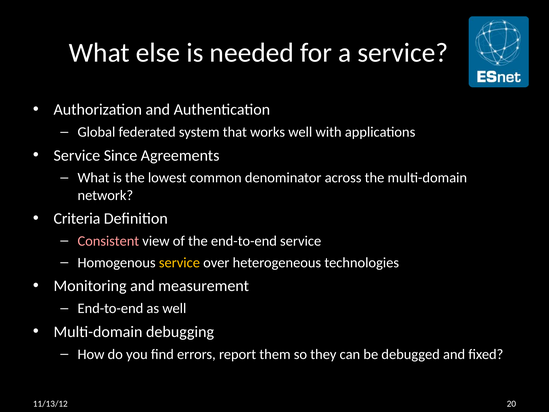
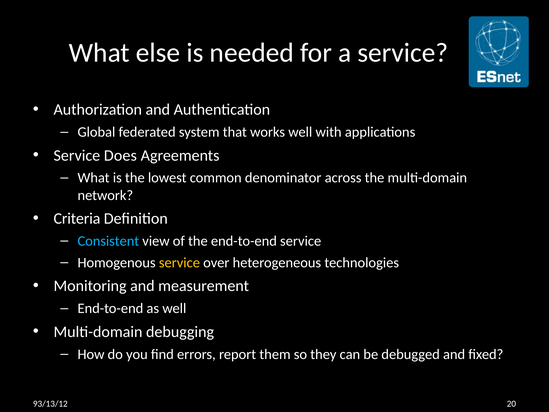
Since: Since -> Does
Consistent colour: pink -> light blue
11/13/12: 11/13/12 -> 93/13/12
